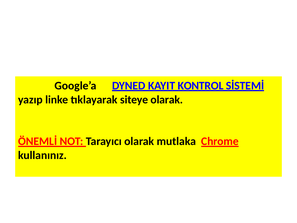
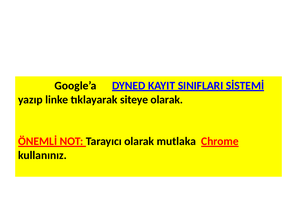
KONTROL: KONTROL -> SINIFLARI
